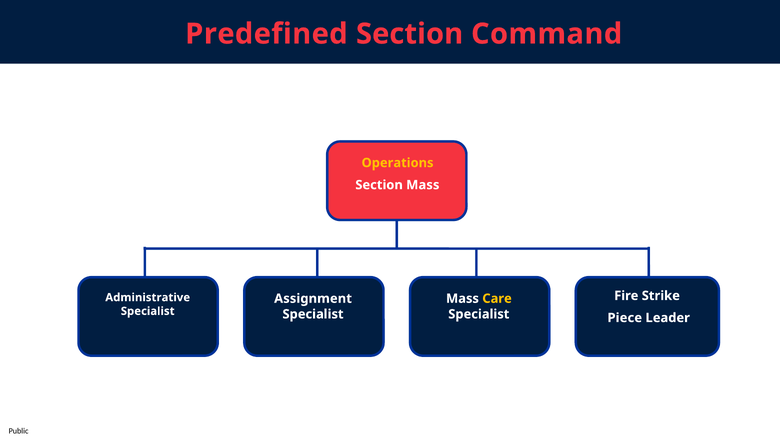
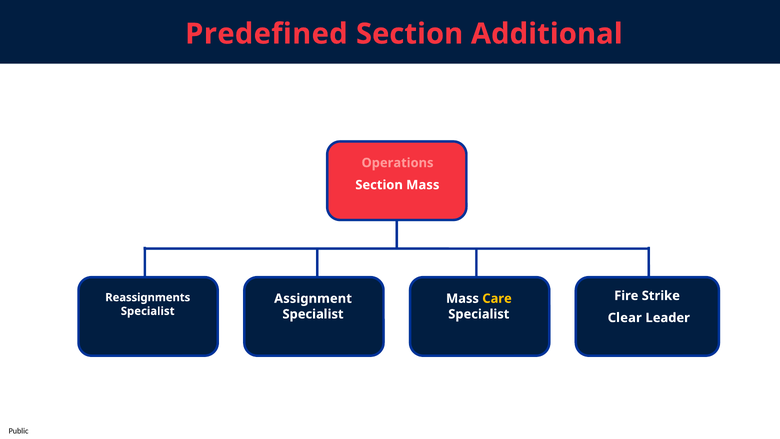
Command: Command -> Additional
Operations colour: yellow -> pink
Administrative: Administrative -> Reassignments
Piece: Piece -> Clear
